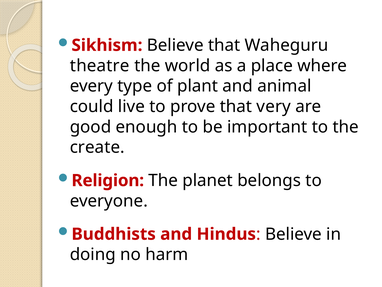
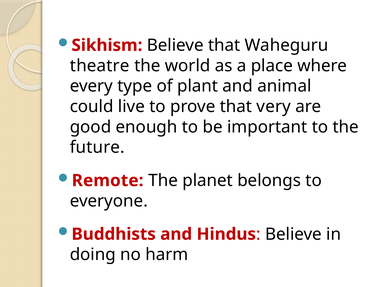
create: create -> future
Religion: Religion -> Remote
